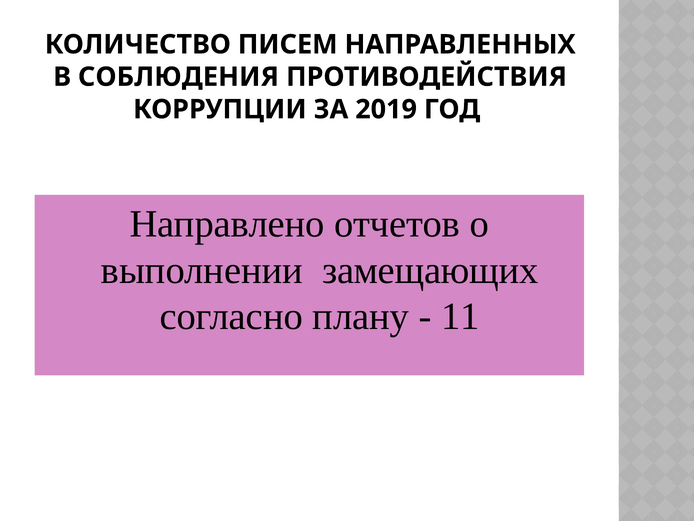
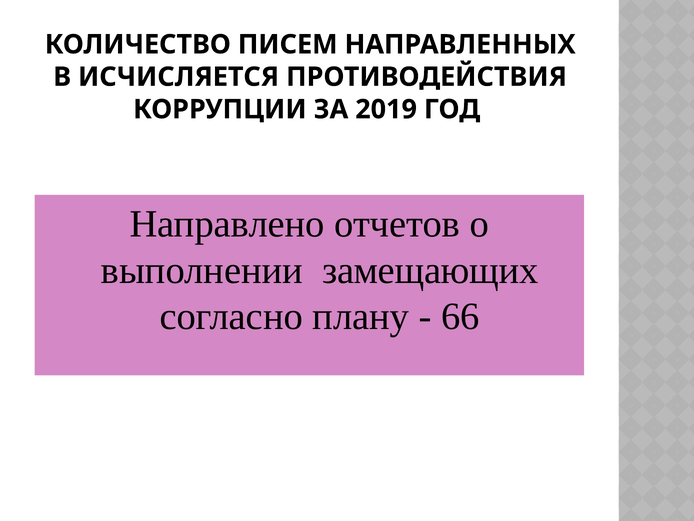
СОБЛЮДЕНИЯ: СОБЛЮДЕНИЯ -> ИСЧИСЛЯЕТСЯ
11: 11 -> 66
